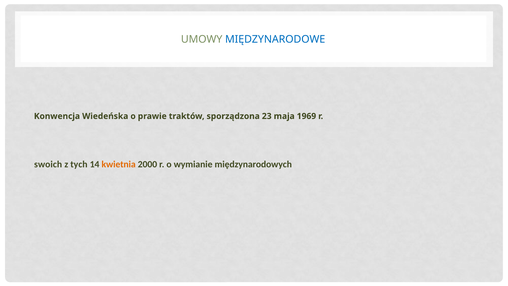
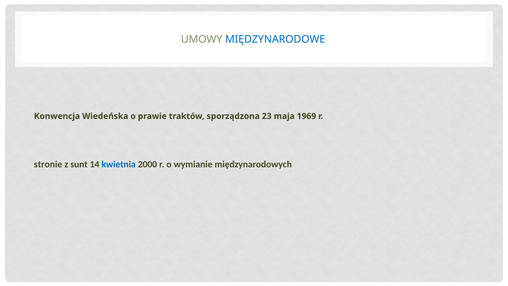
swoich: swoich -> stronie
tych: tych -> sunt
kwietnia colour: orange -> blue
